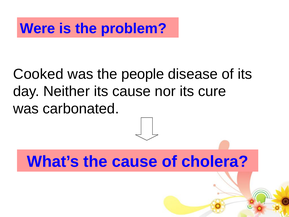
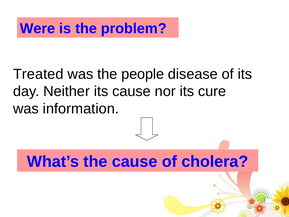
Cooked: Cooked -> Treated
carbonated: carbonated -> information
